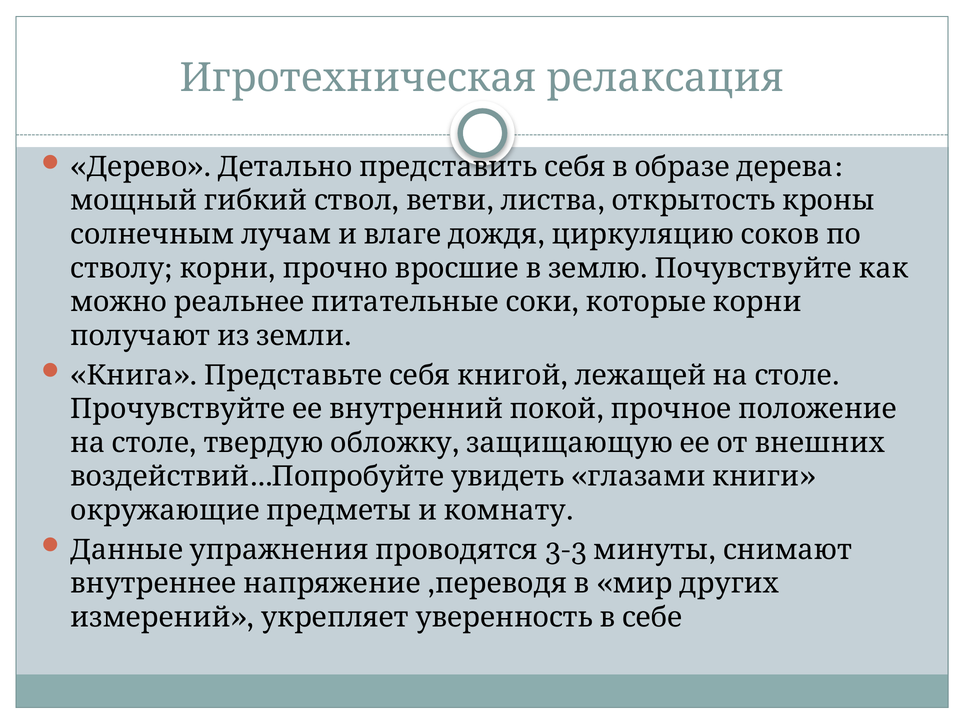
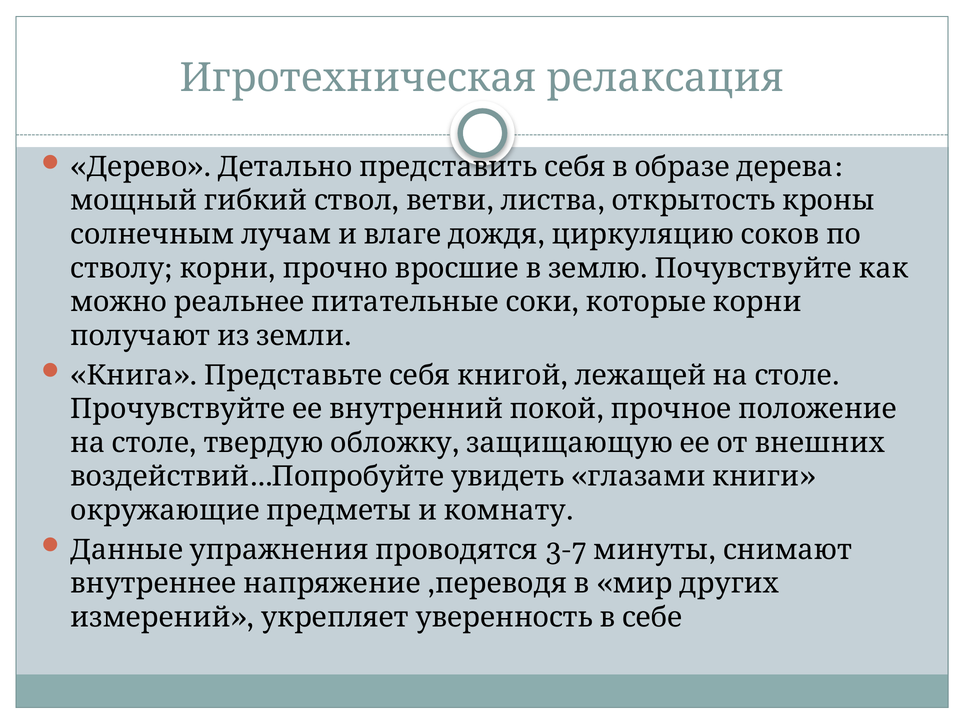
3-3: 3-3 -> 3-7
